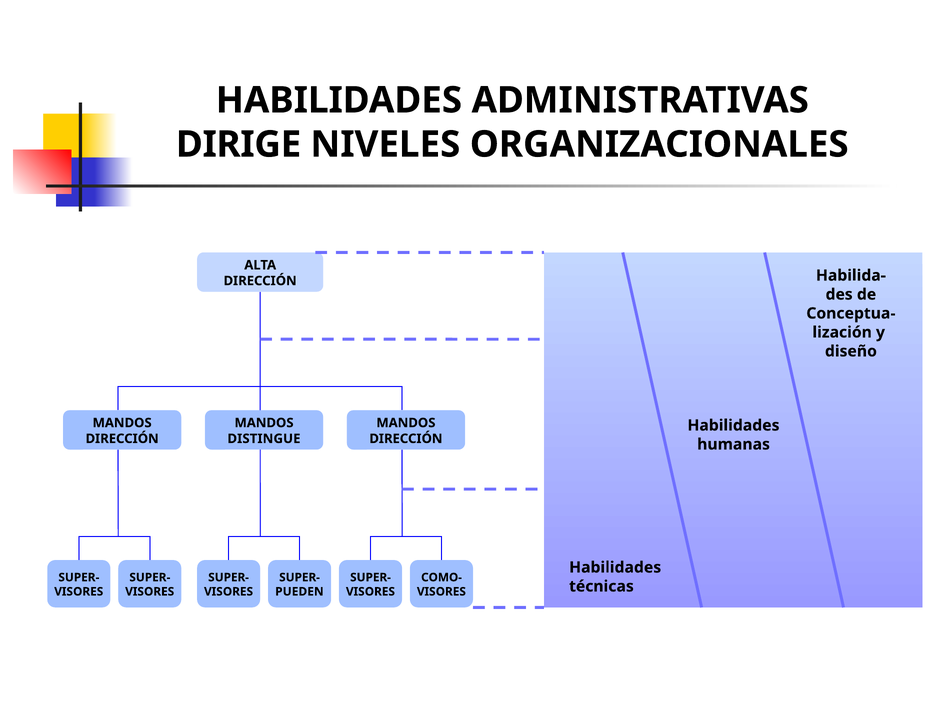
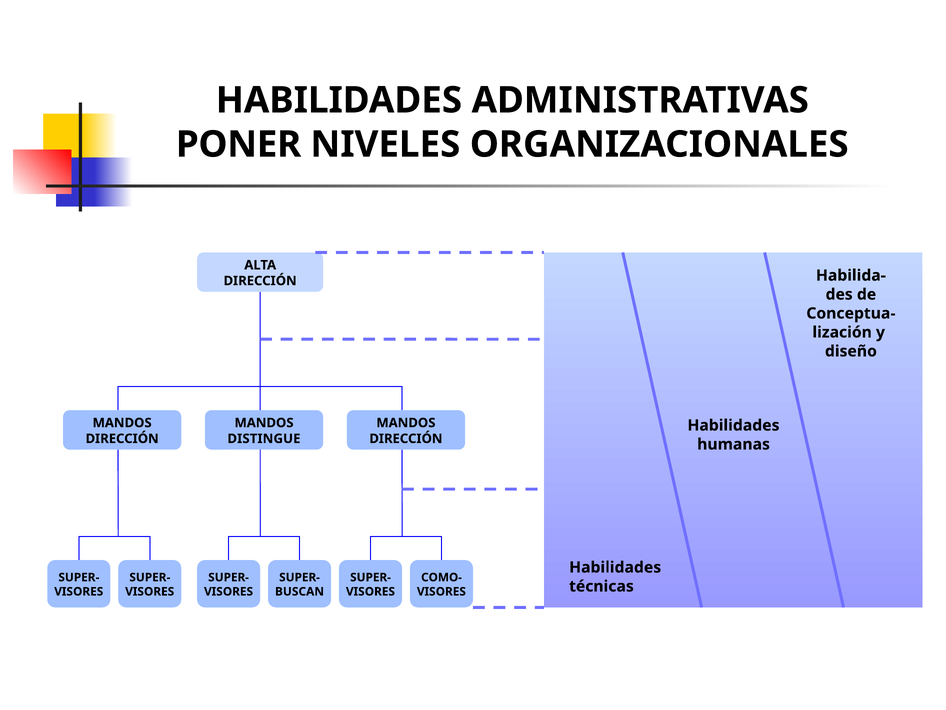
DIRIGE: DIRIGE -> PONER
PUEDEN: PUEDEN -> BUSCAN
